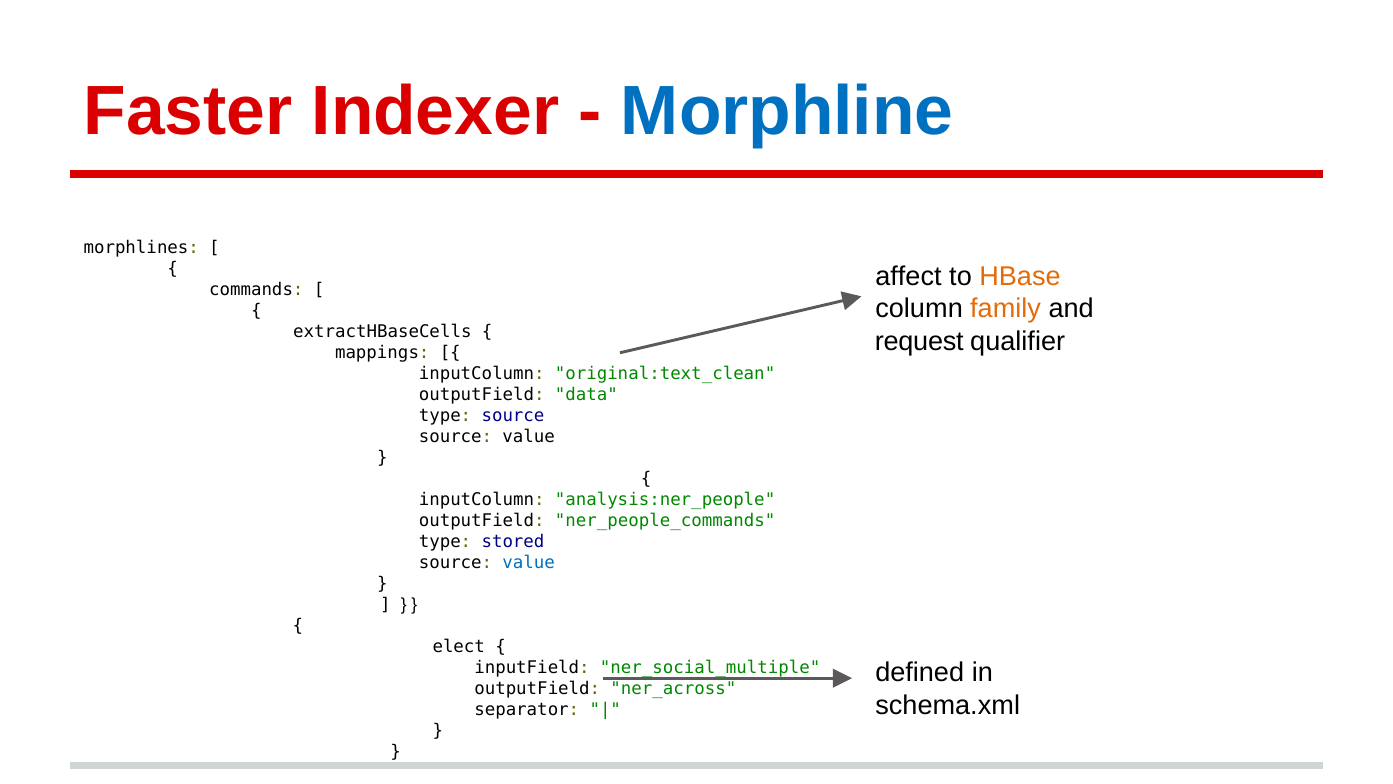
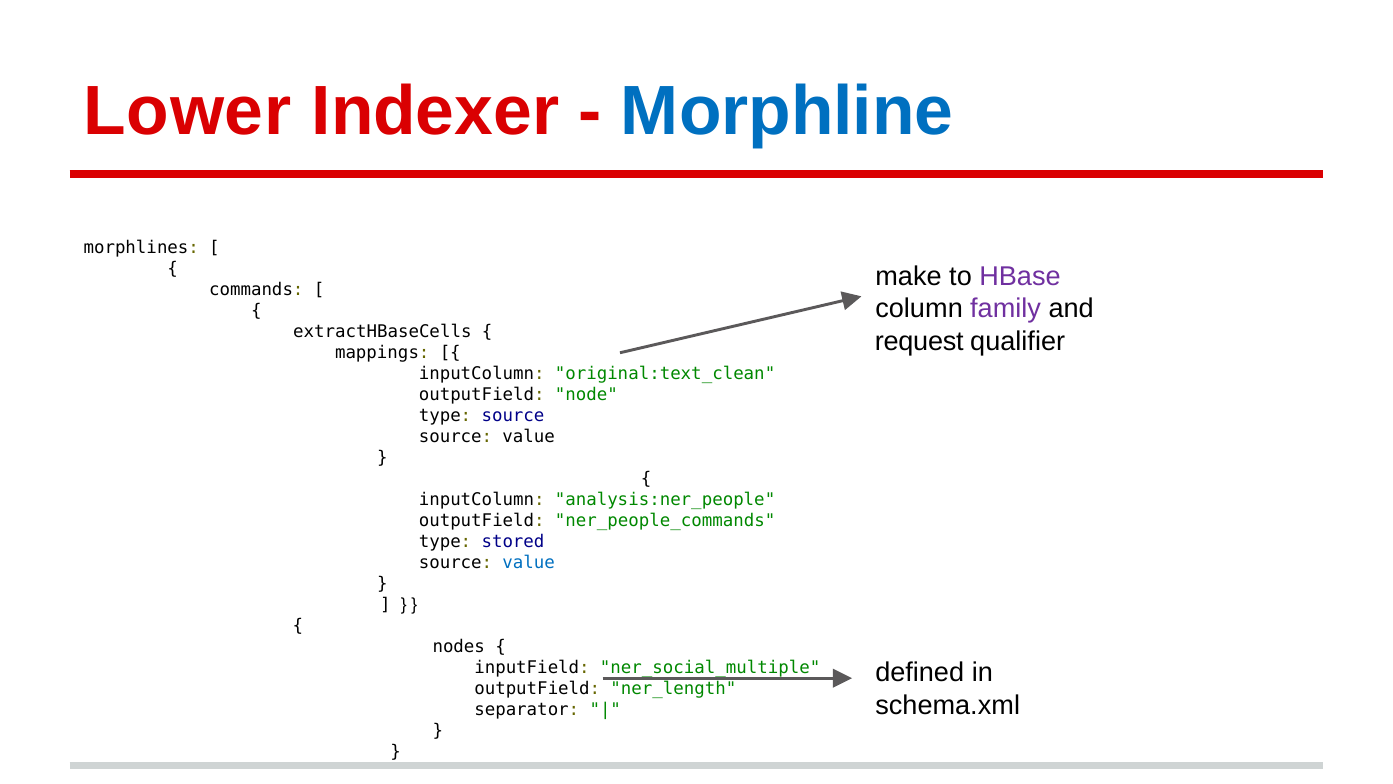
Faster: Faster -> Lower
affect: affect -> make
HBase colour: orange -> purple
family colour: orange -> purple
data: data -> node
elect: elect -> nodes
ner_across: ner_across -> ner_length
